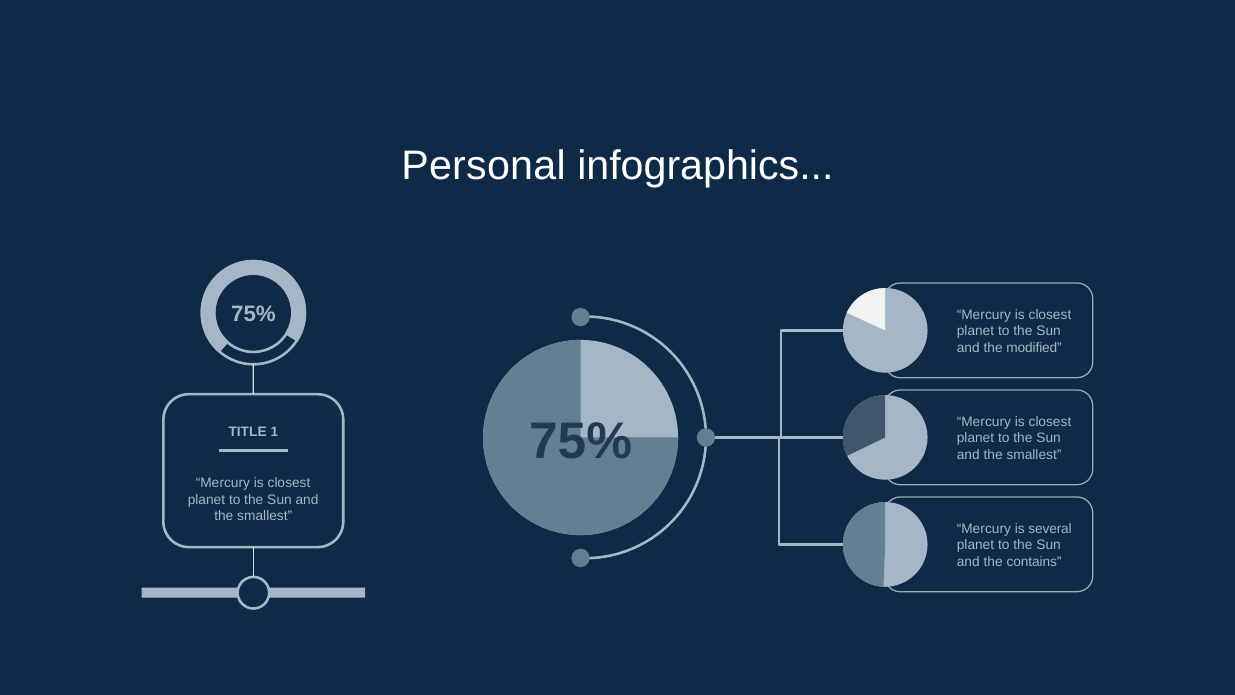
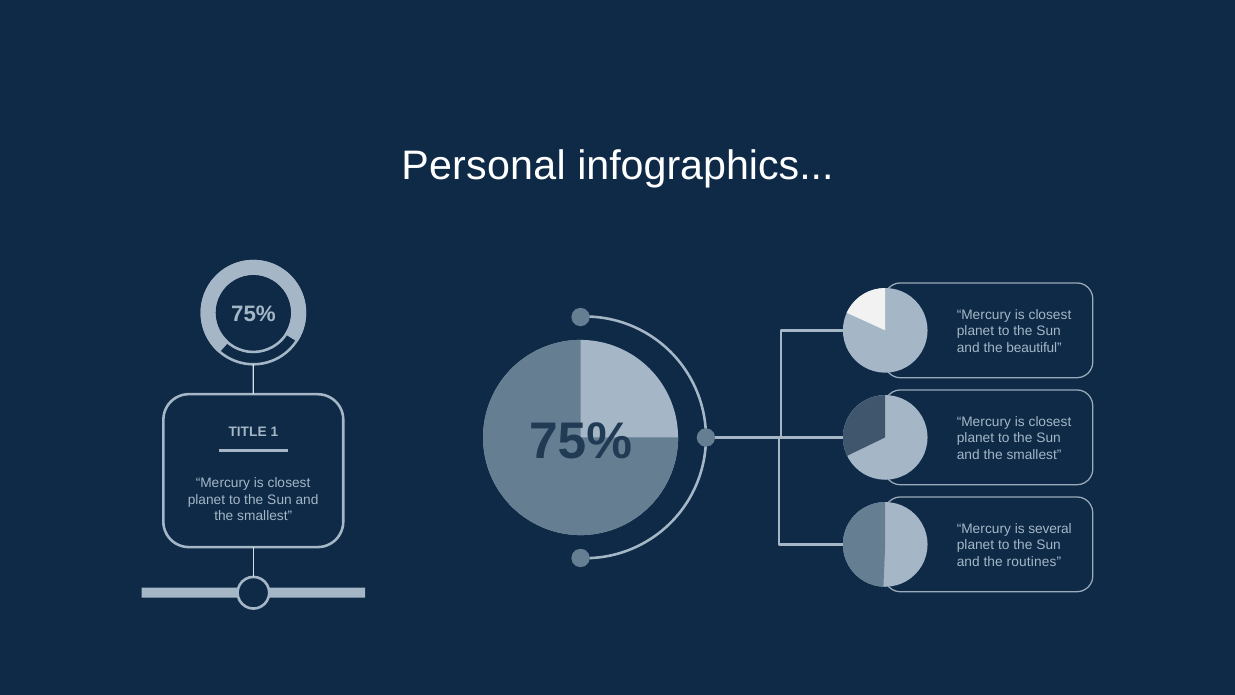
modified: modified -> beautiful
contains: contains -> routines
